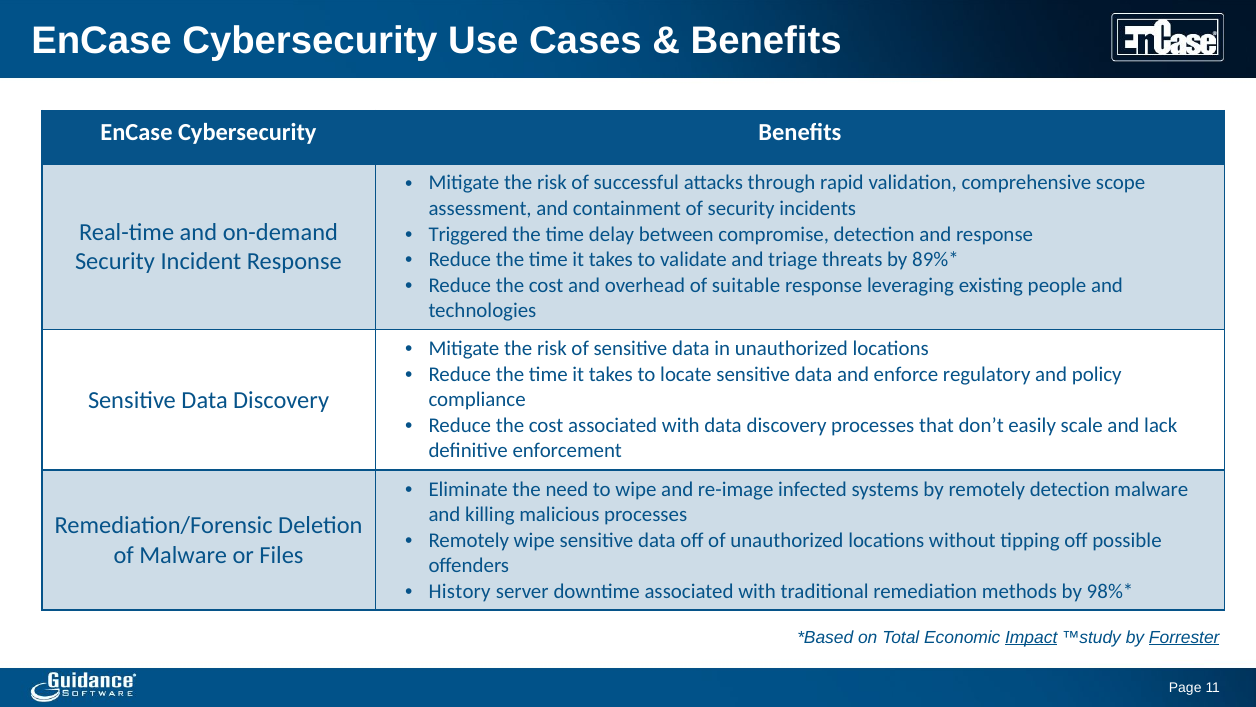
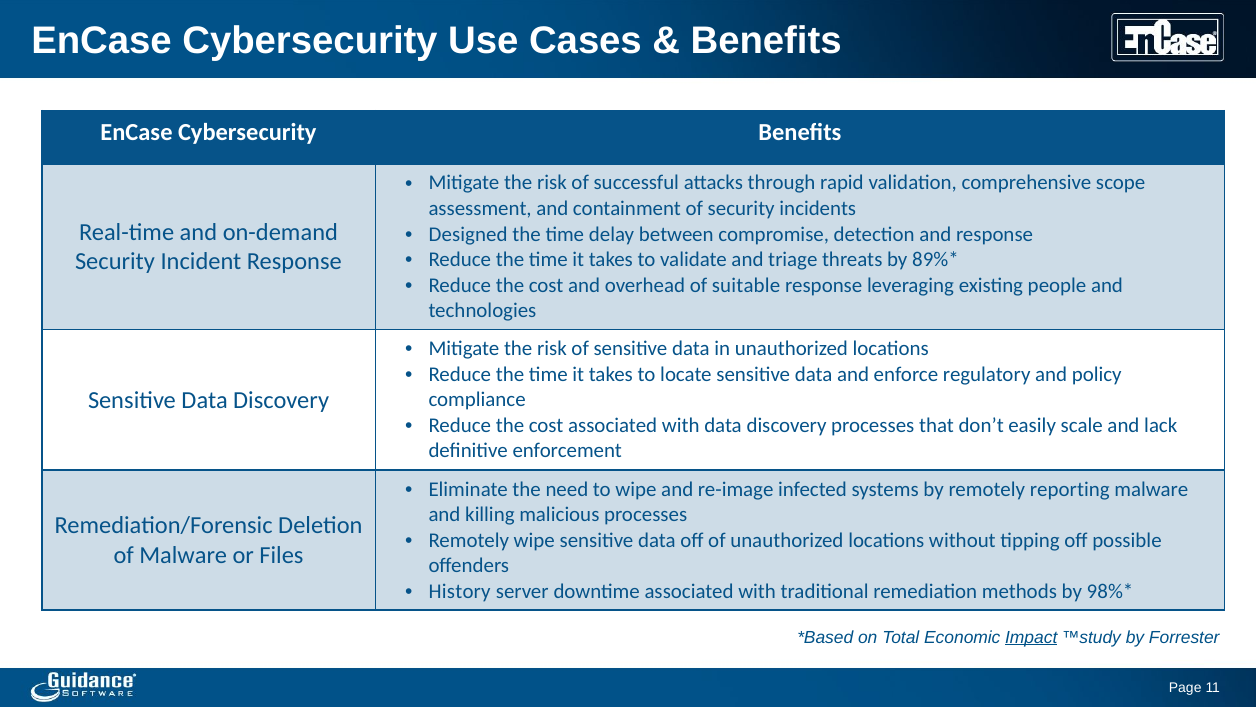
Triggered: Triggered -> Designed
remotely detection: detection -> reporting
Forrester underline: present -> none
